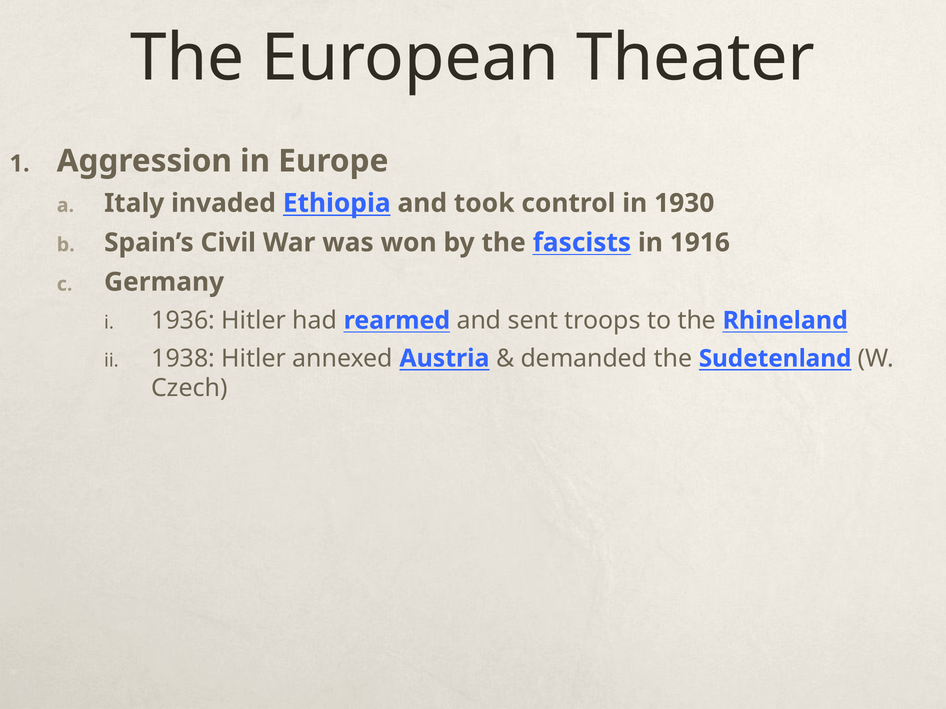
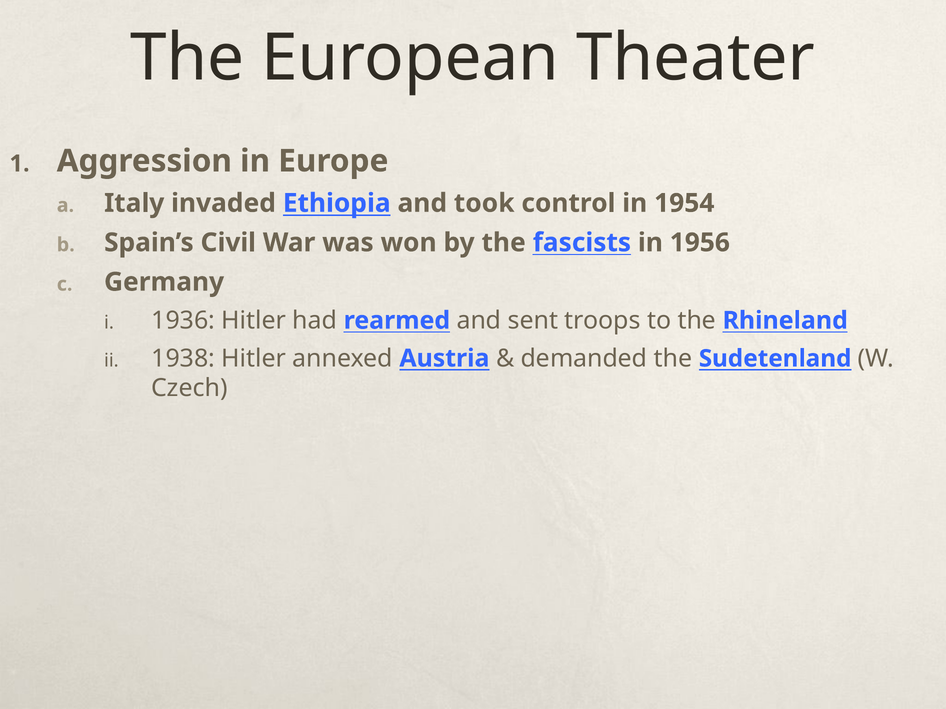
1930: 1930 -> 1954
1916: 1916 -> 1956
